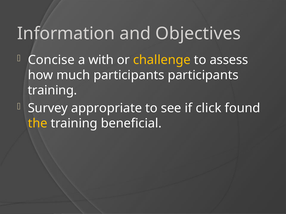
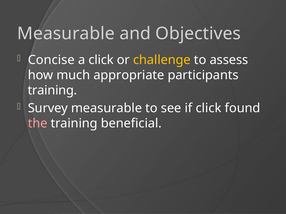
Information at (66, 34): Information -> Measurable
a with: with -> click
much participants: participants -> appropriate
Survey appropriate: appropriate -> measurable
the colour: yellow -> pink
